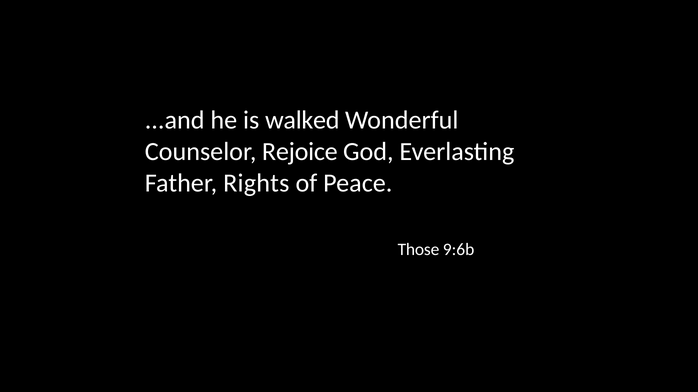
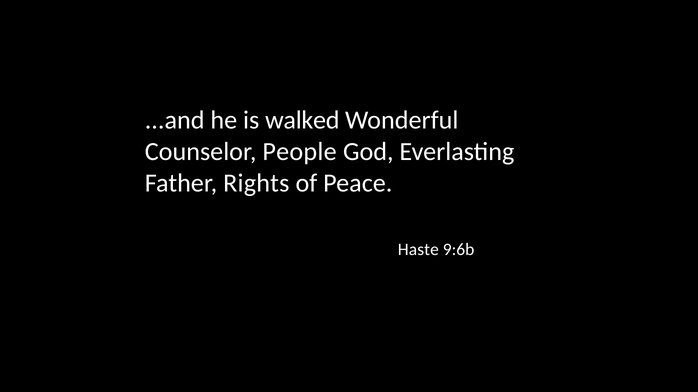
Rejoice: Rejoice -> People
Those: Those -> Haste
